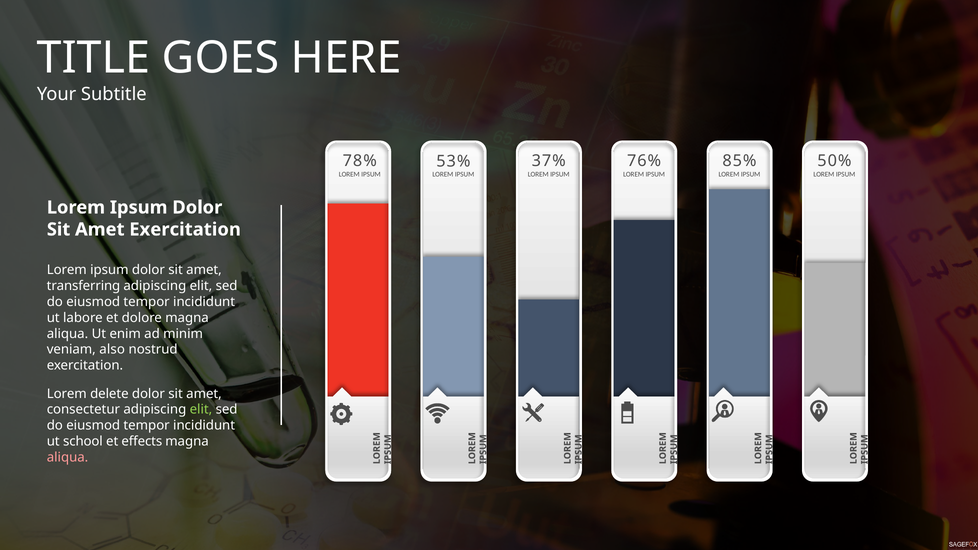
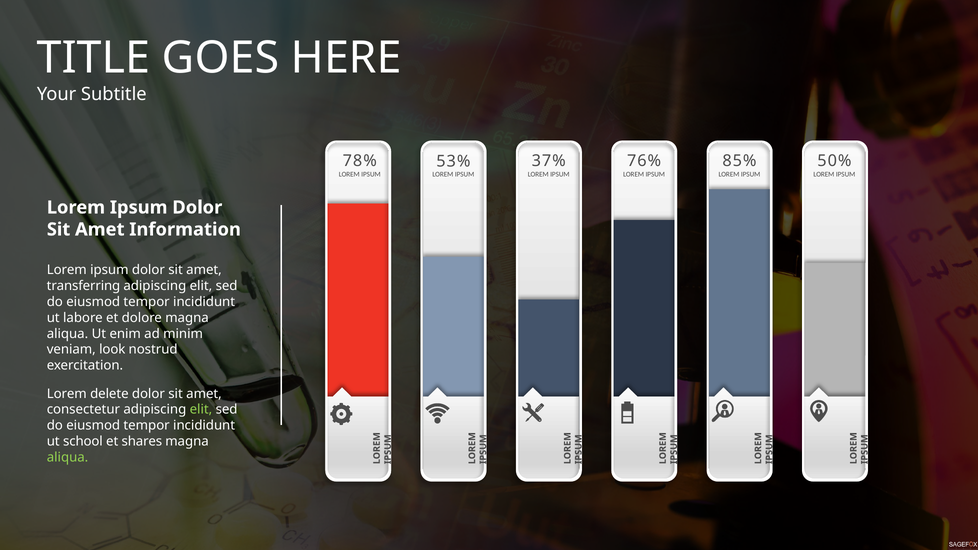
Amet Exercitation: Exercitation -> Information
also: also -> look
effects: effects -> shares
aliqua at (68, 457) colour: pink -> light green
